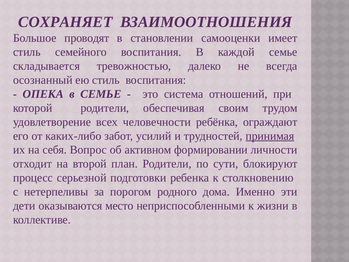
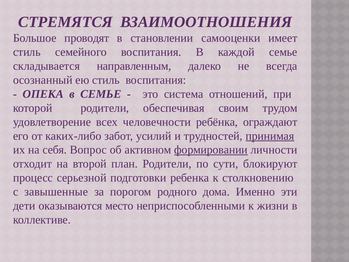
СОХРАНЯЕТ: СОХРАНЯЕТ -> СТРЕМЯТСЯ
тревожностью: тревожностью -> направленным
формировании underline: none -> present
нетерпеливы: нетерпеливы -> завышенные
